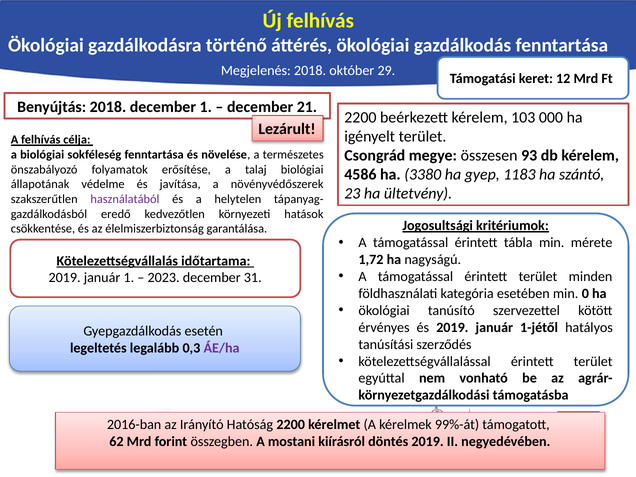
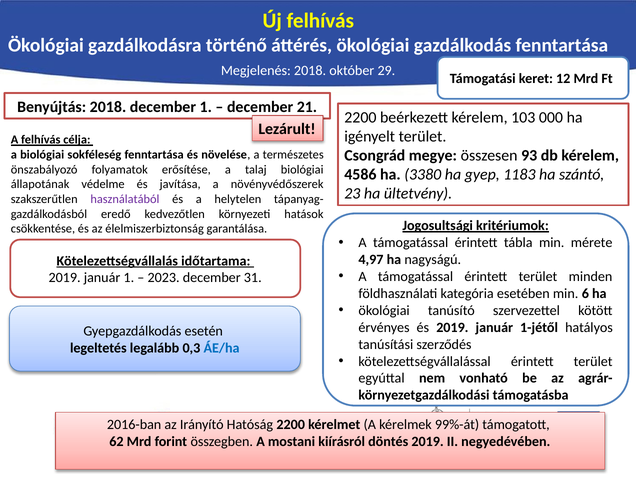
1,72: 1,72 -> 4,97
0: 0 -> 6
ÁE/ha colour: purple -> blue
